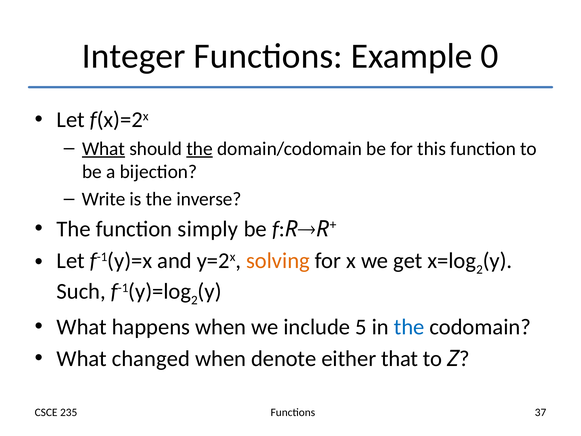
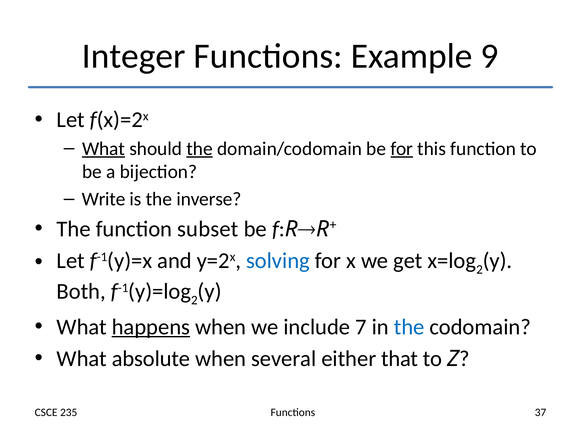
0: 0 -> 9
for at (402, 149) underline: none -> present
simply: simply -> subset
solving colour: orange -> blue
Such: Such -> Both
happens underline: none -> present
5: 5 -> 7
changed: changed -> absolute
denote: denote -> several
